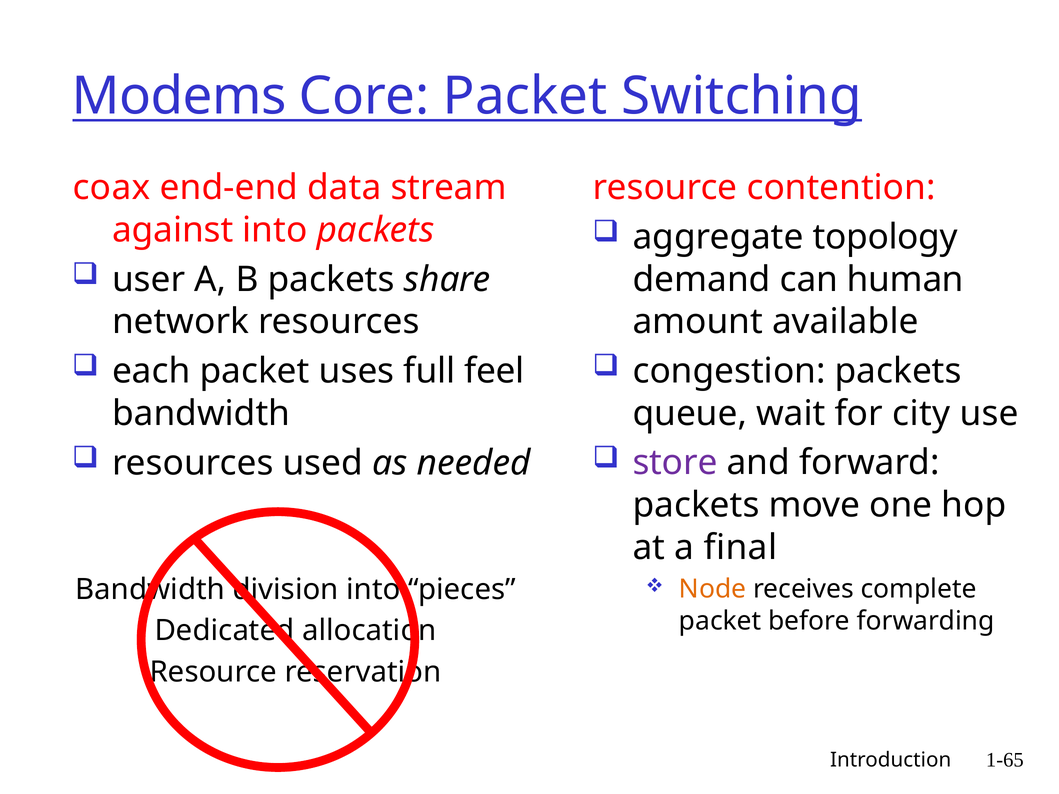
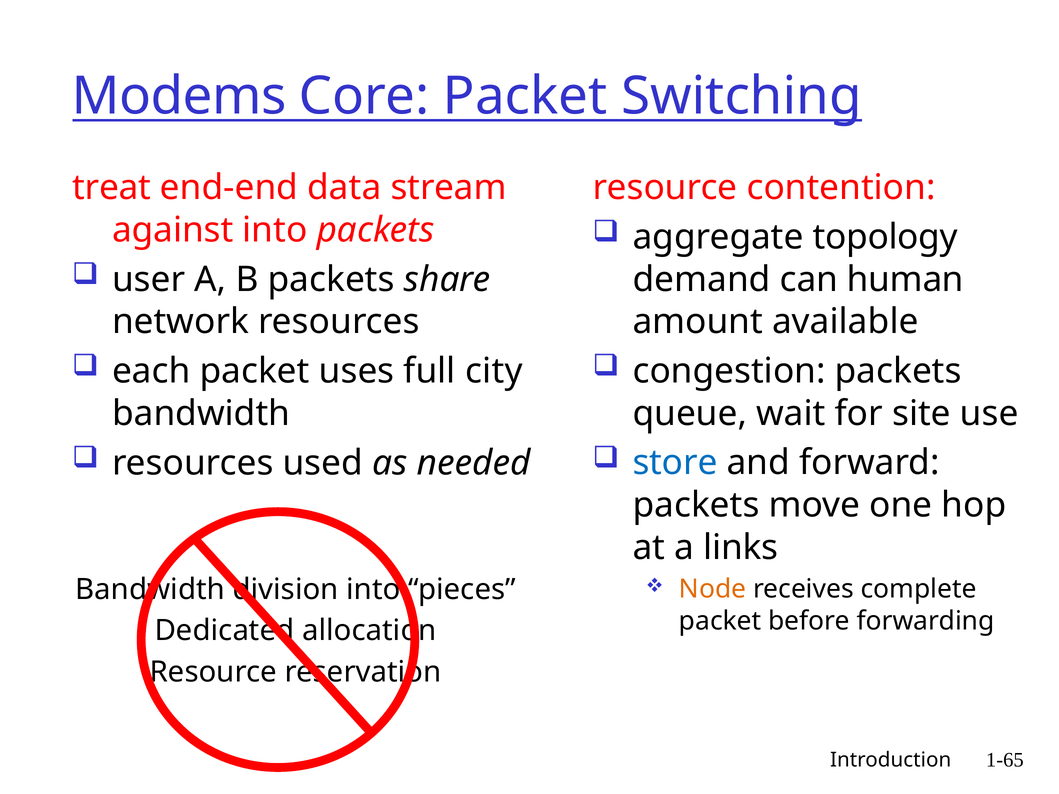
coax: coax -> treat
feel: feel -> city
city: city -> site
store colour: purple -> blue
final: final -> links
